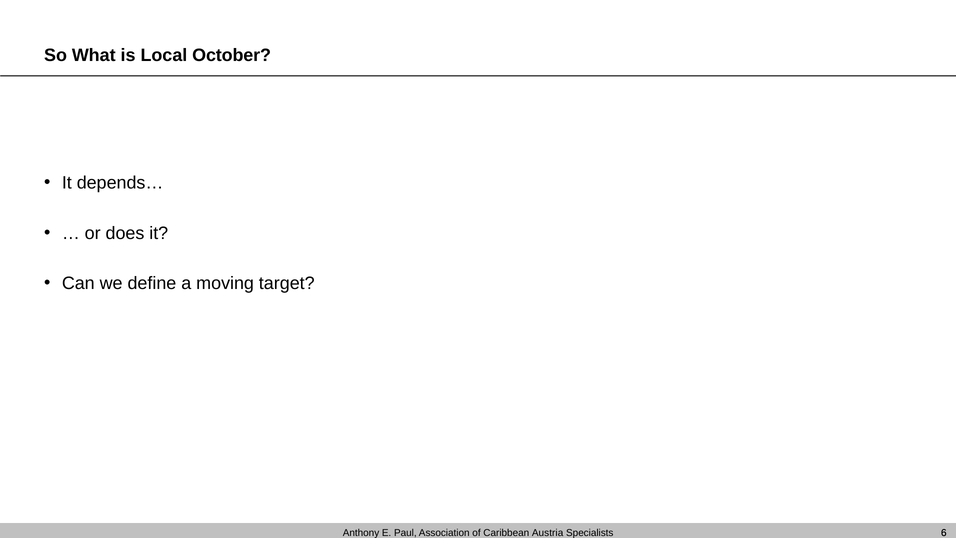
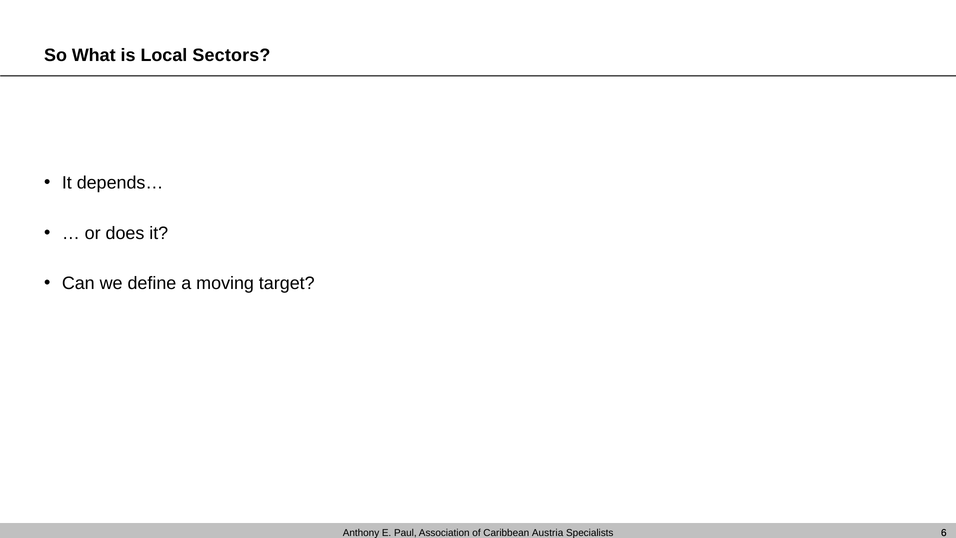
October: October -> Sectors
